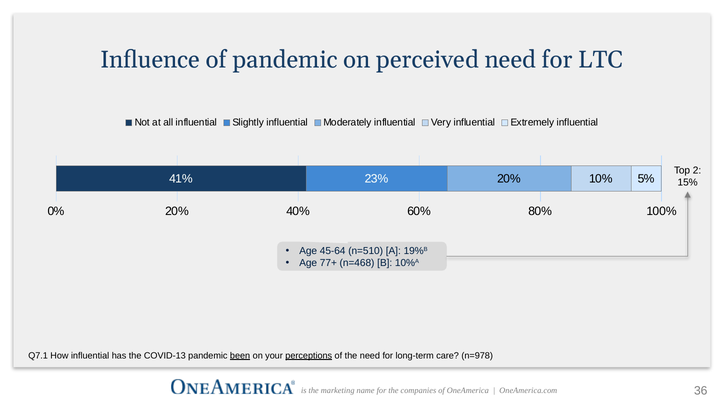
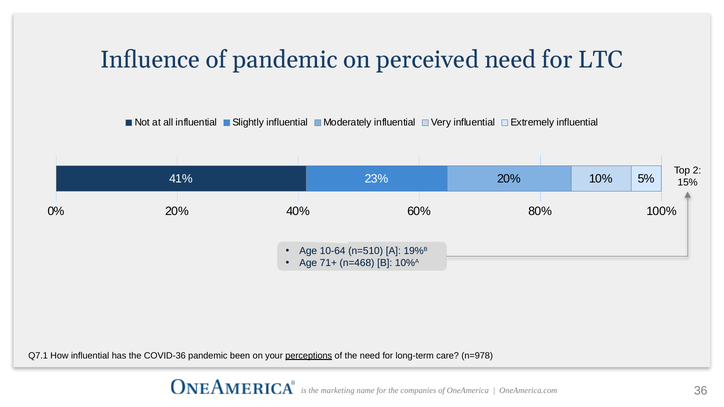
45-64: 45-64 -> 10-64
77+: 77+ -> 71+
COVID-13: COVID-13 -> COVID-36
been underline: present -> none
